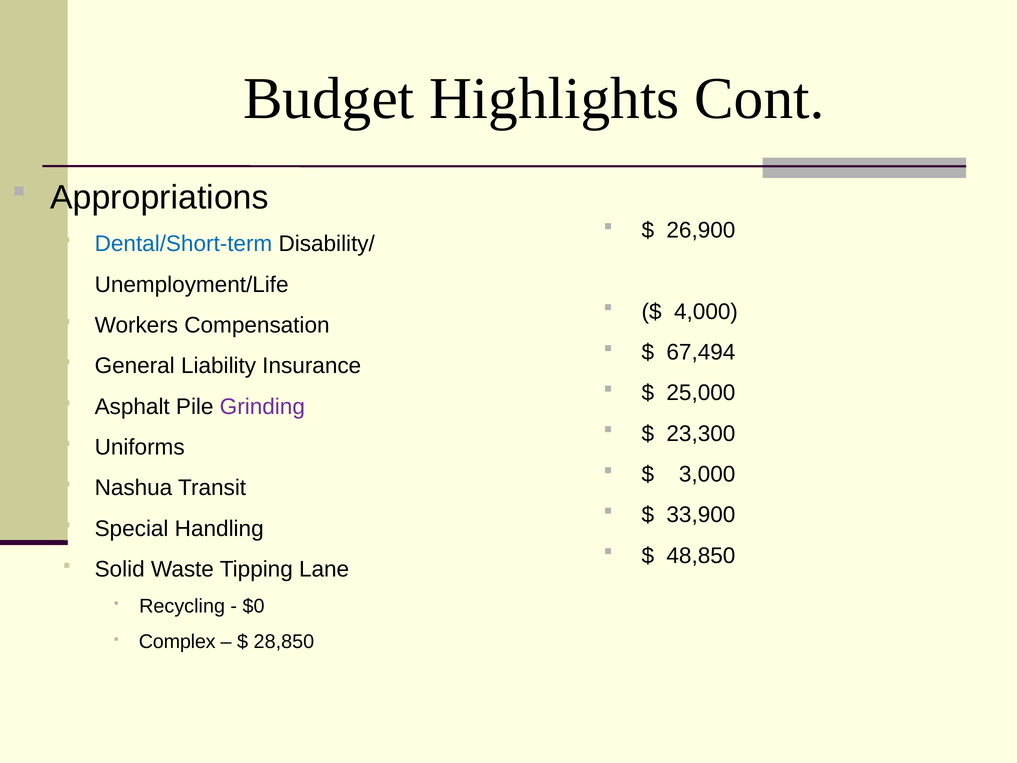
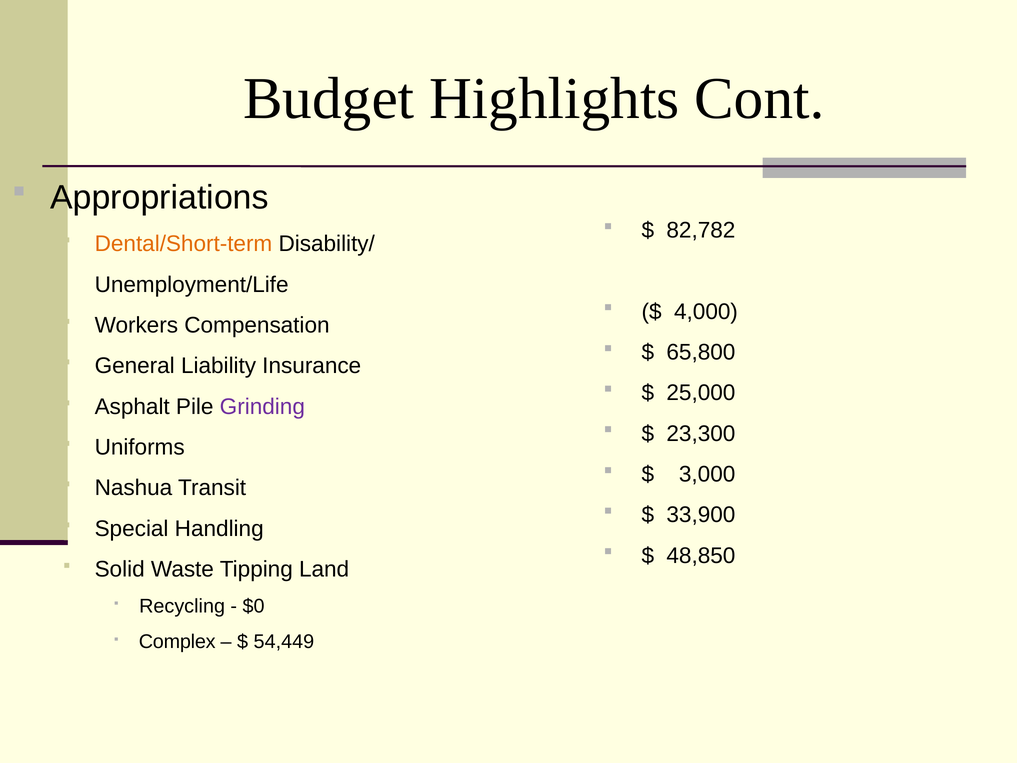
26,900: 26,900 -> 82,782
Dental/Short-term colour: blue -> orange
67,494: 67,494 -> 65,800
Lane: Lane -> Land
28,850: 28,850 -> 54,449
